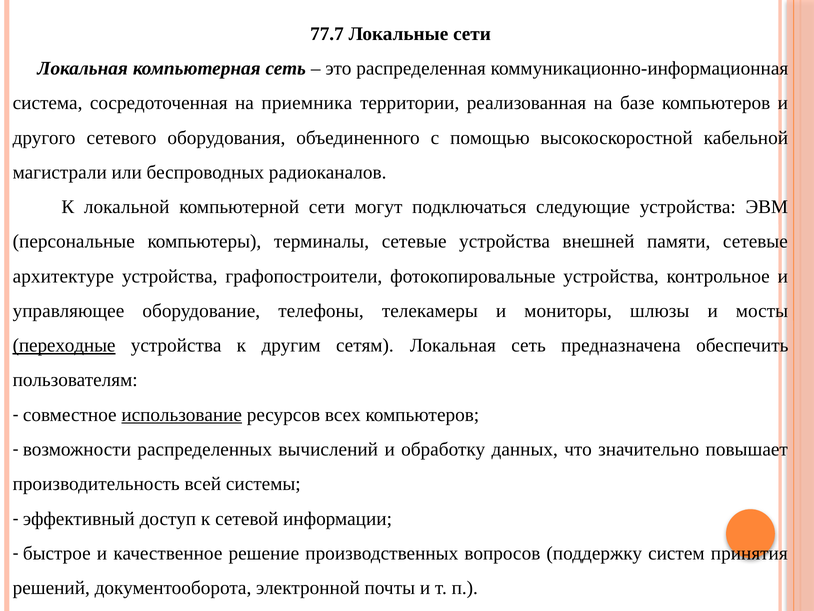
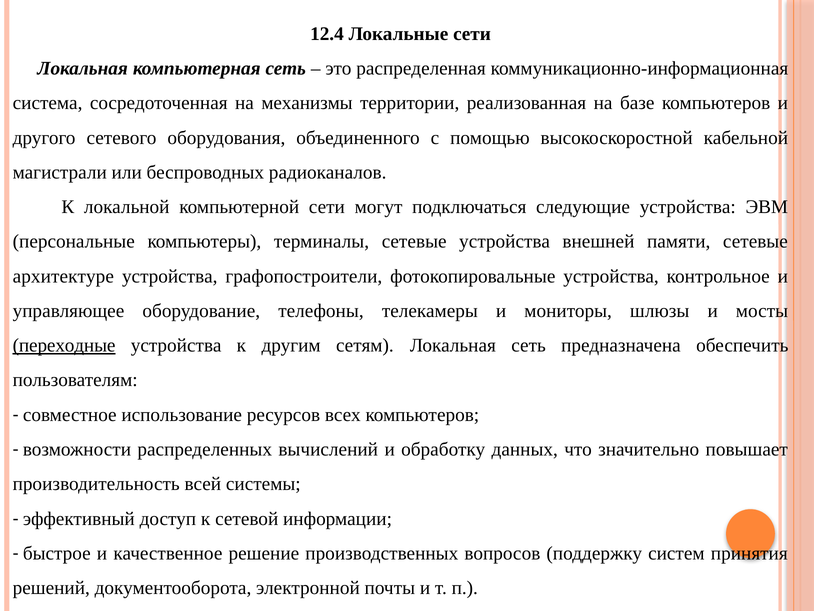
77.7: 77.7 -> 12.4
приемника: приемника -> механизмы
использование underline: present -> none
